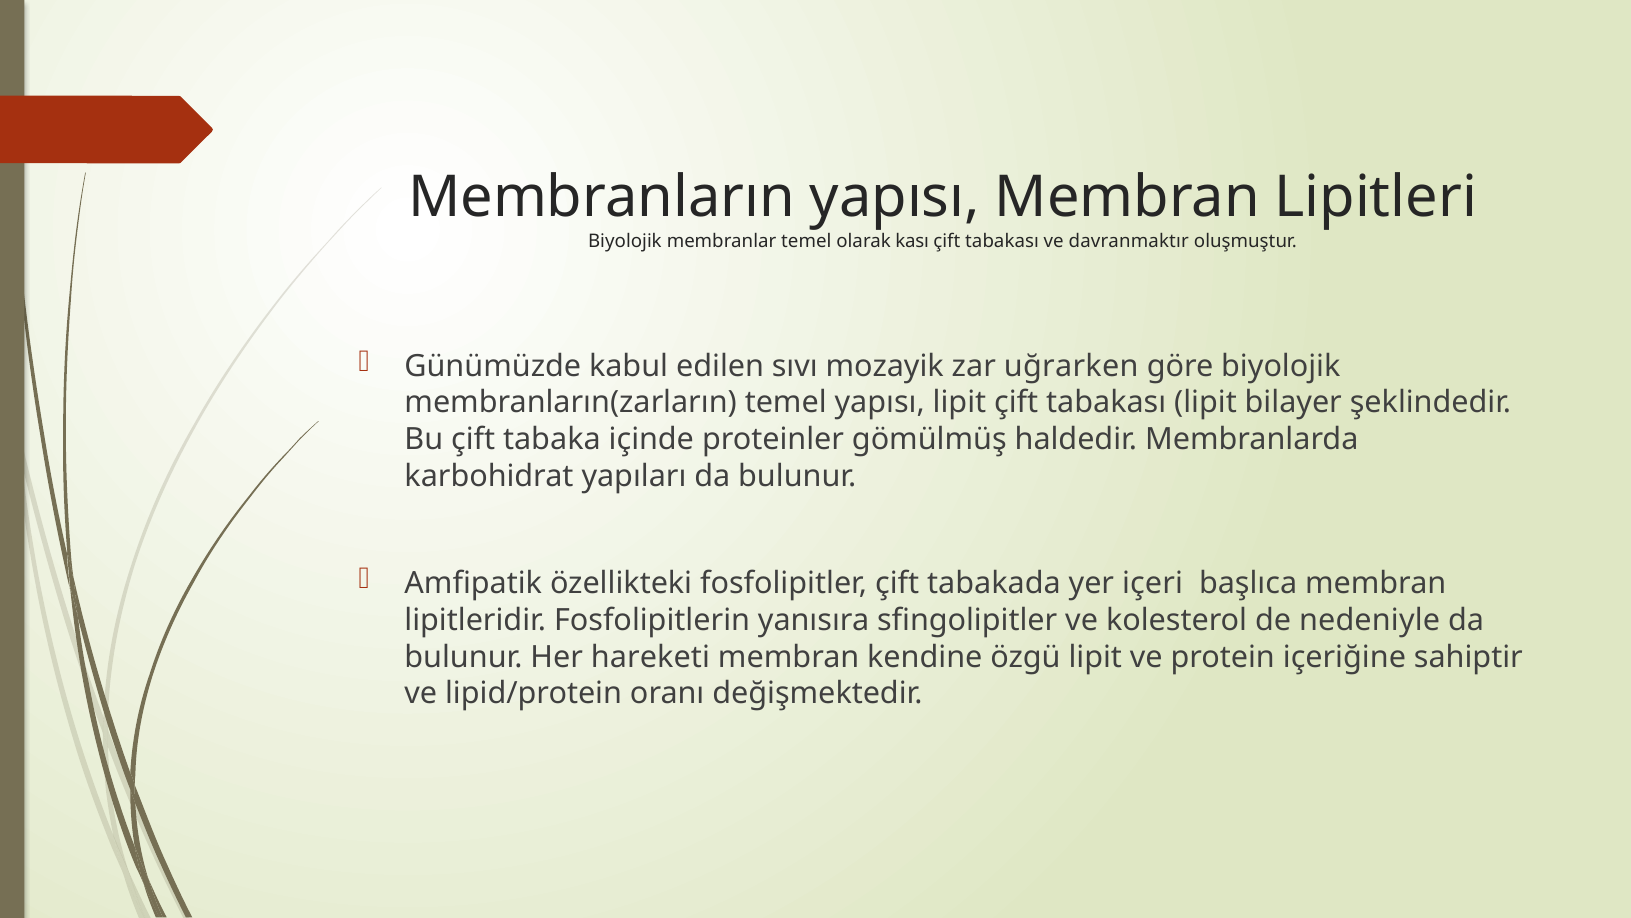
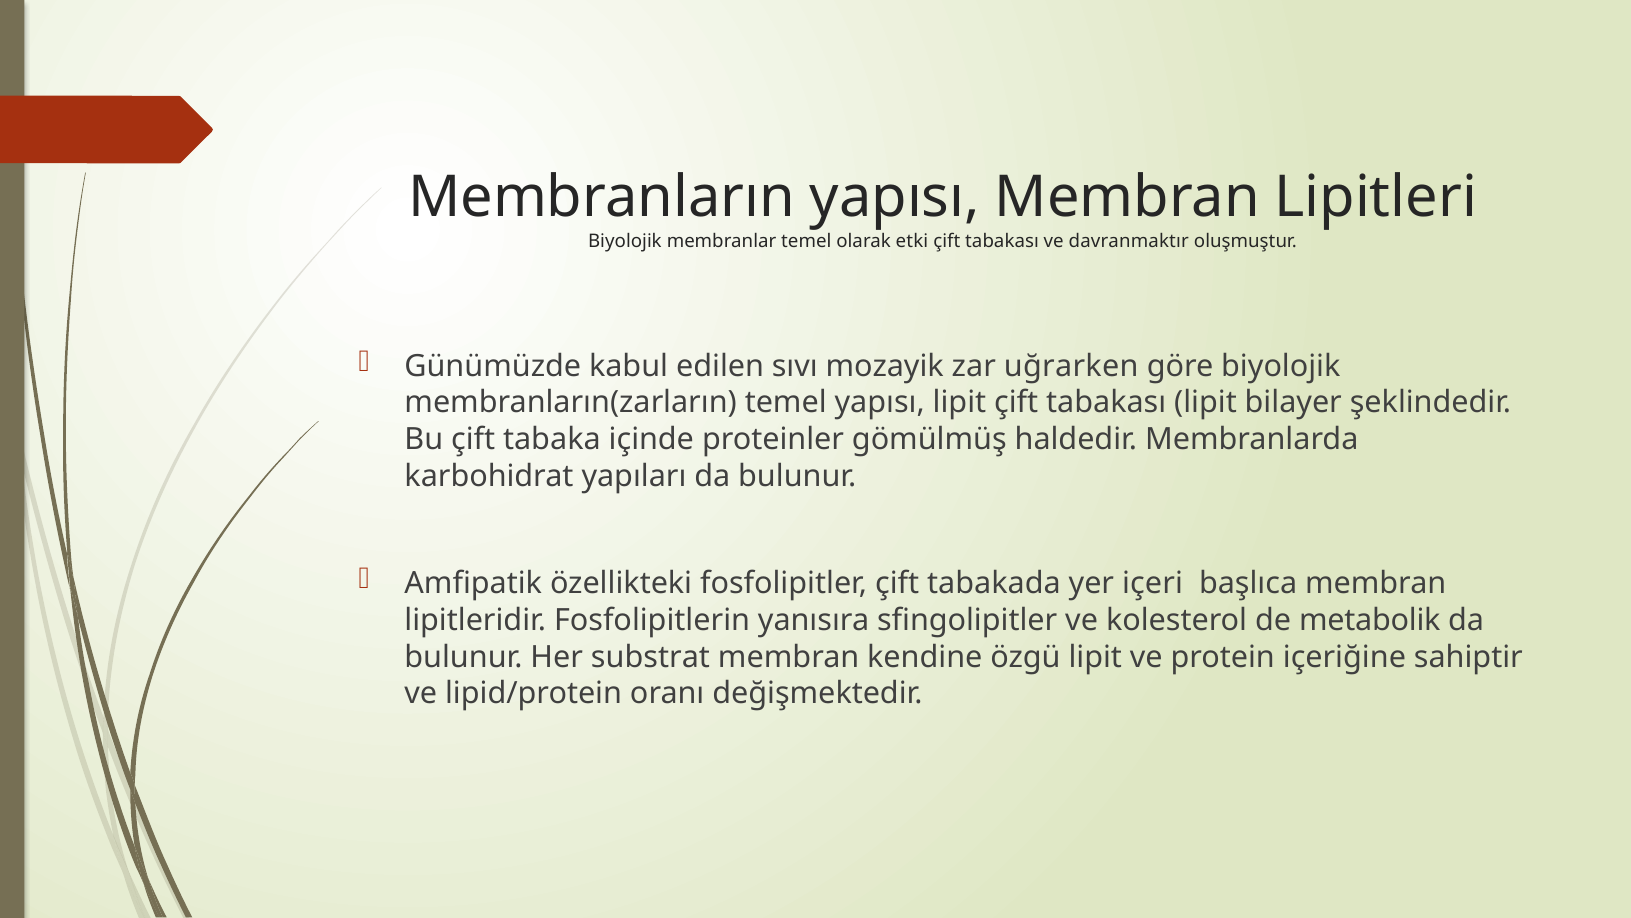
kası: kası -> etki
nedeniyle: nedeniyle -> metabolik
hareketi: hareketi -> substrat
